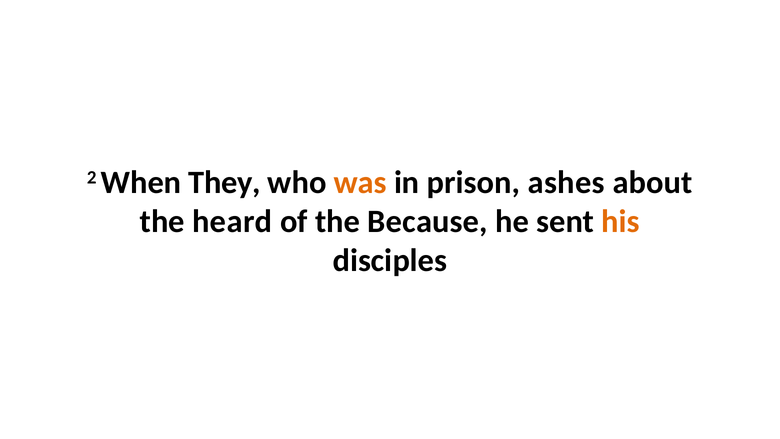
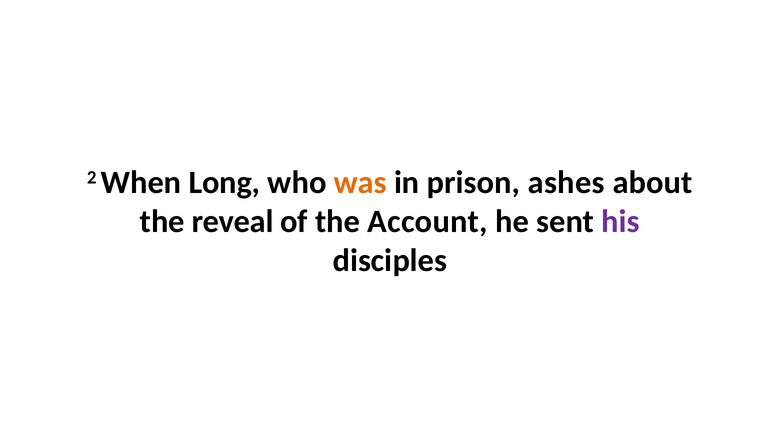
They: They -> Long
heard: heard -> reveal
Because: Because -> Account
his colour: orange -> purple
